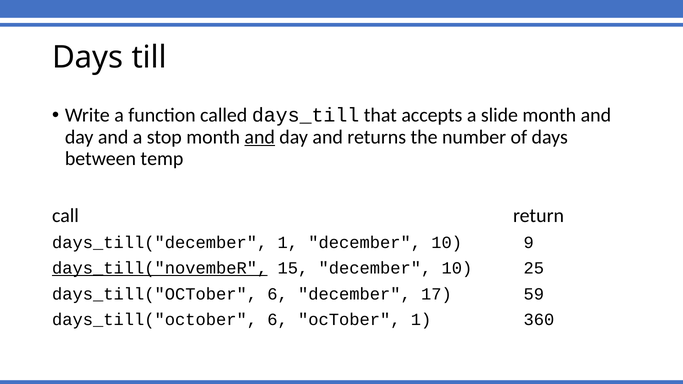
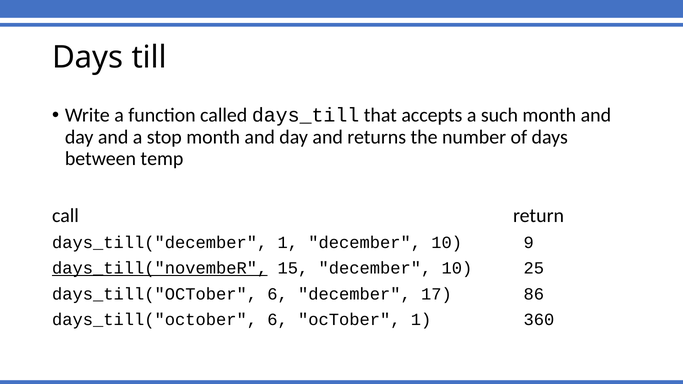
slide: slide -> such
and at (260, 137) underline: present -> none
59: 59 -> 86
